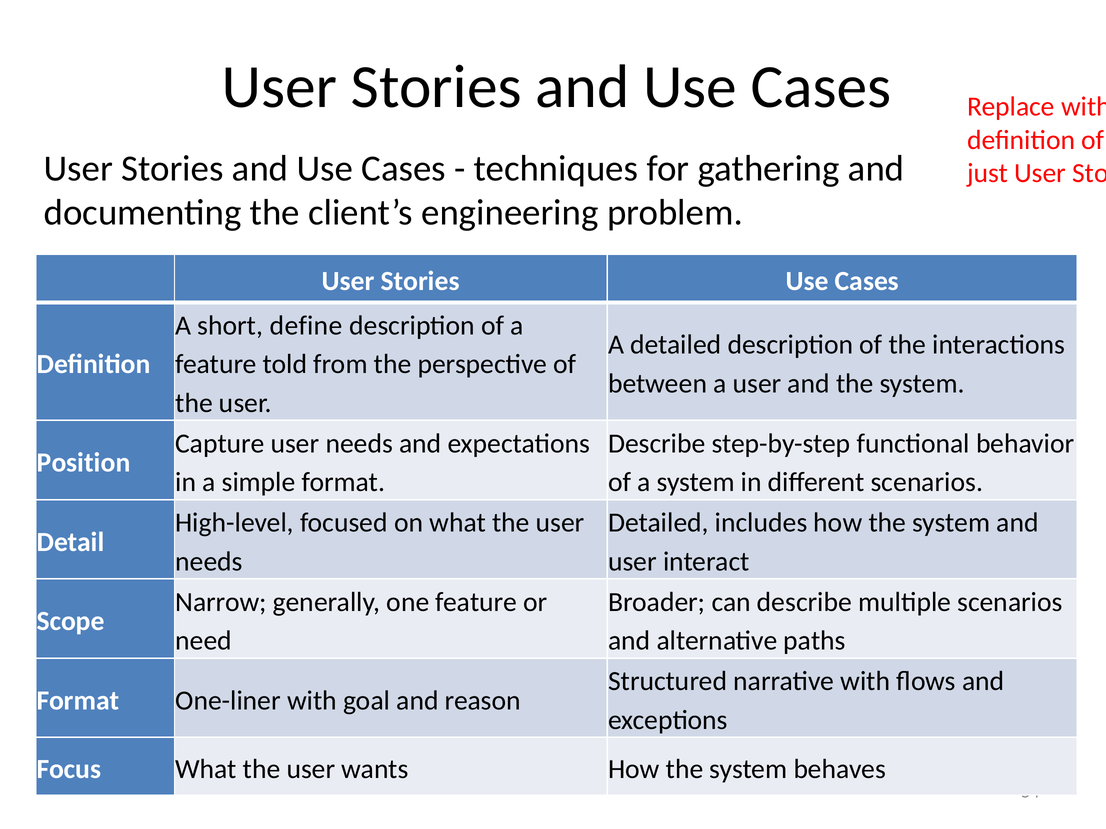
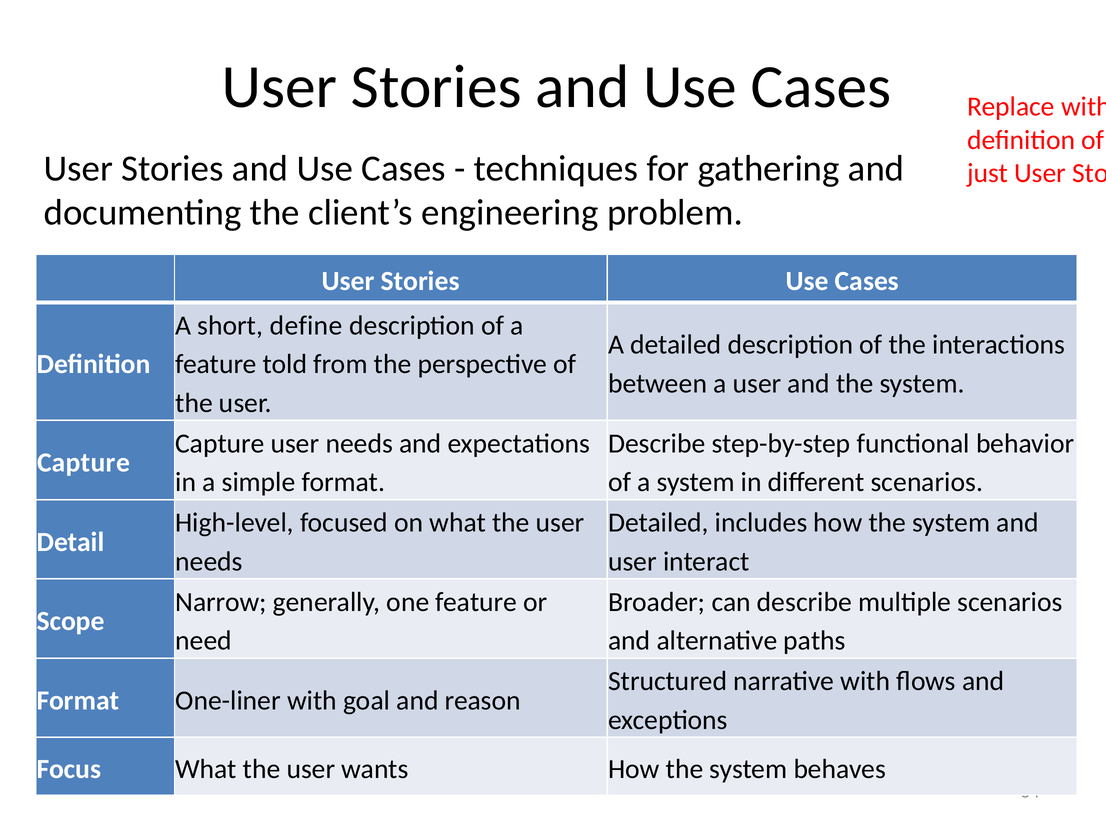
Position at (84, 463): Position -> Capture
